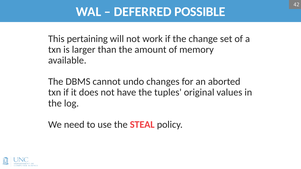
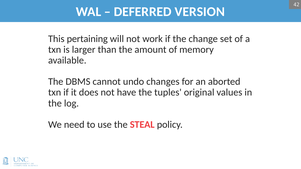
POSSIBLE: POSSIBLE -> VERSION
